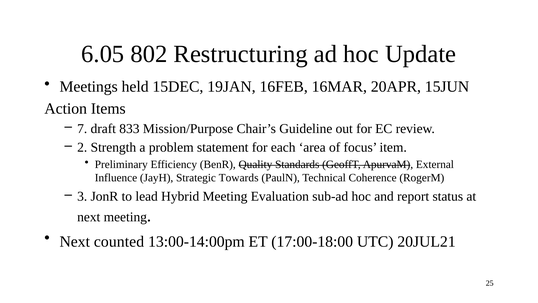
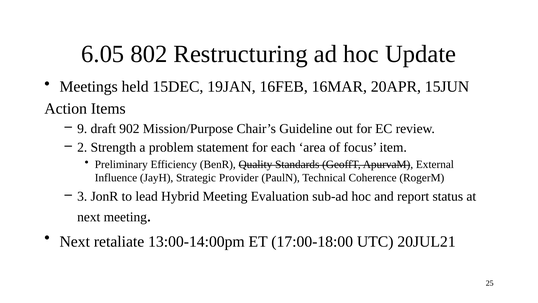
7: 7 -> 9
833: 833 -> 902
Towards: Towards -> Provider
counted: counted -> retaliate
